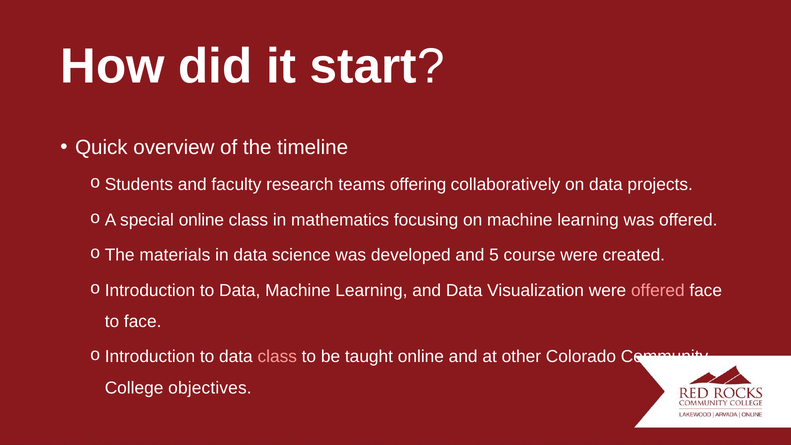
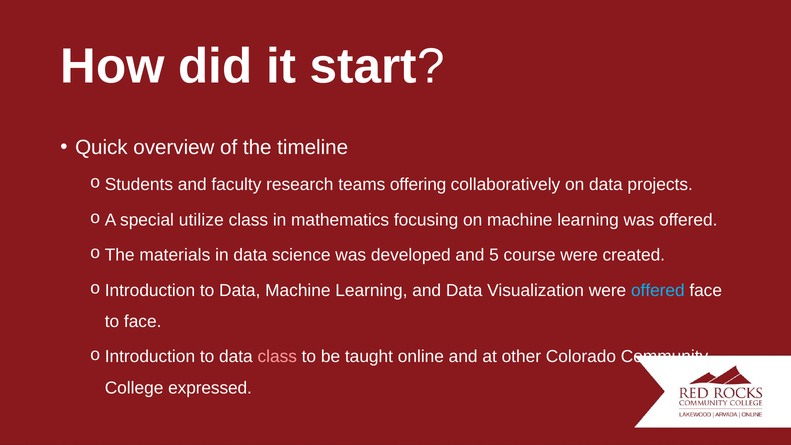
special online: online -> utilize
offered at (658, 290) colour: pink -> light blue
objectives: objectives -> expressed
